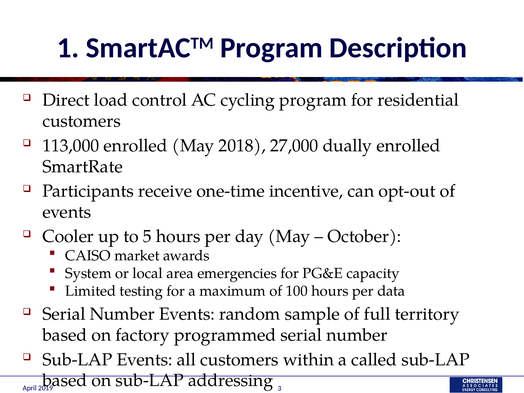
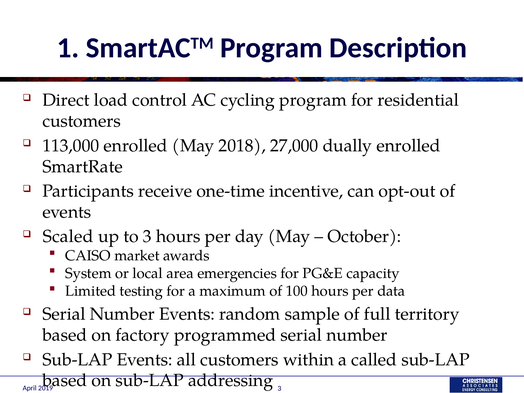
Cooler: Cooler -> Scaled
to 5: 5 -> 3
